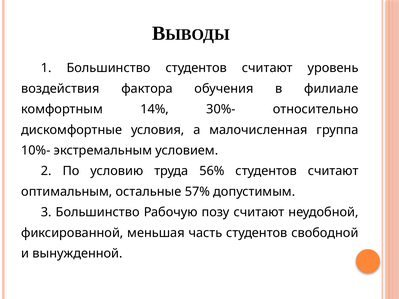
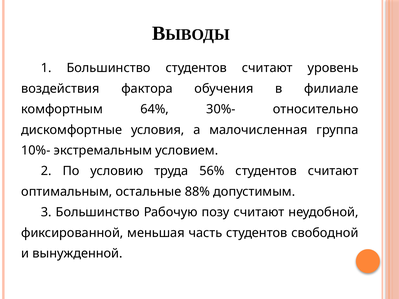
14%: 14% -> 64%
57%: 57% -> 88%
